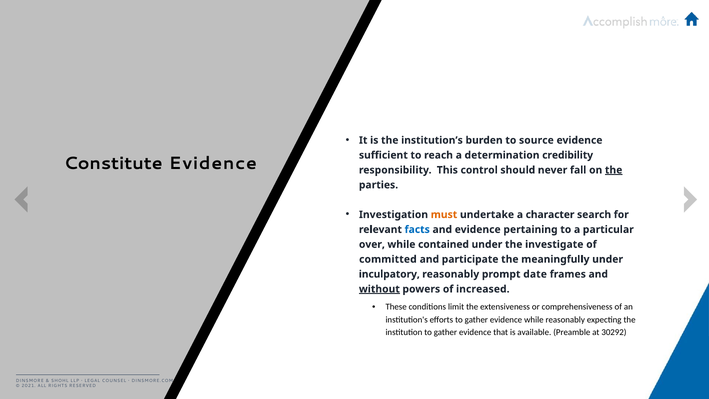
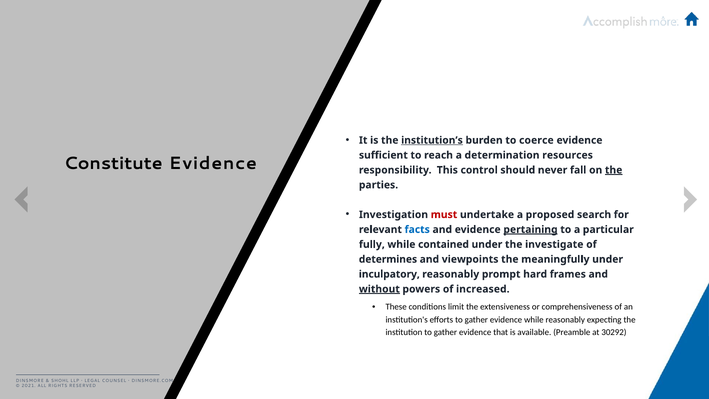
institution’s underline: none -> present
source: source -> coerce
credibility: credibility -> resources
must colour: orange -> red
character: character -> proposed
pertaining underline: none -> present
over: over -> fully
committed: committed -> determines
participate: participate -> viewpoints
date: date -> hard
